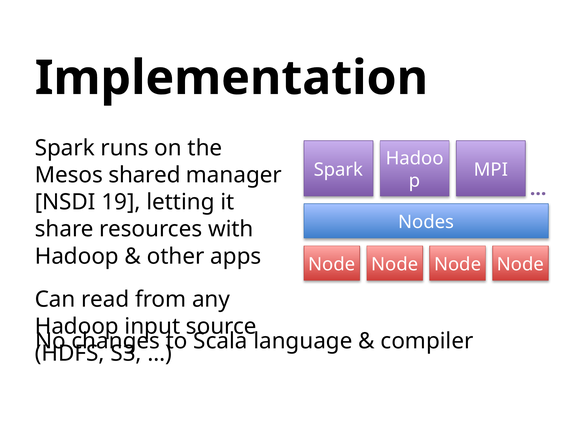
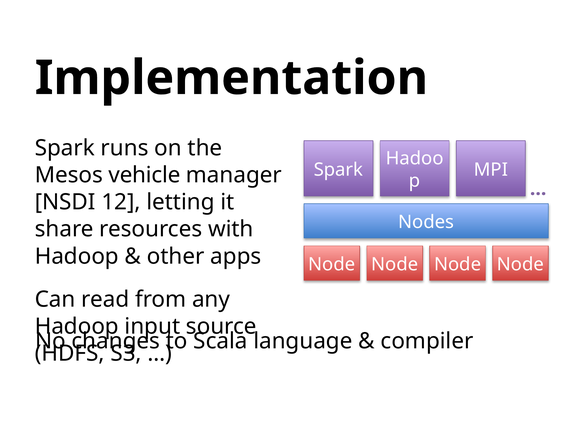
shared: shared -> vehicle
19: 19 -> 12
